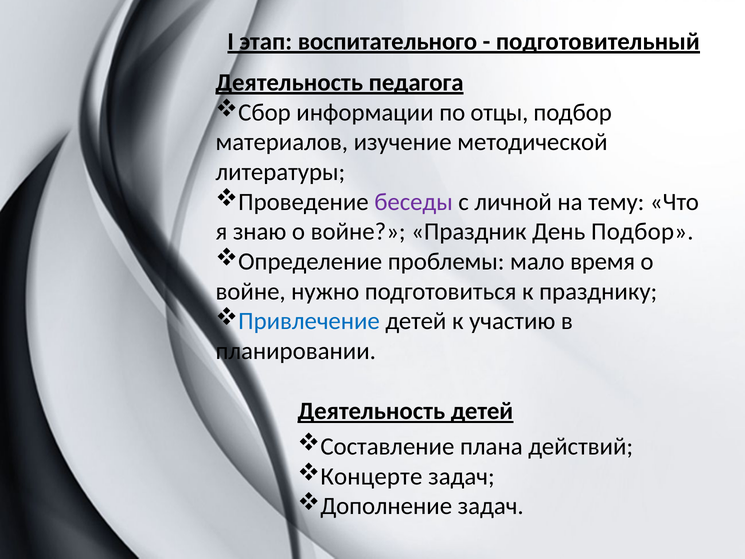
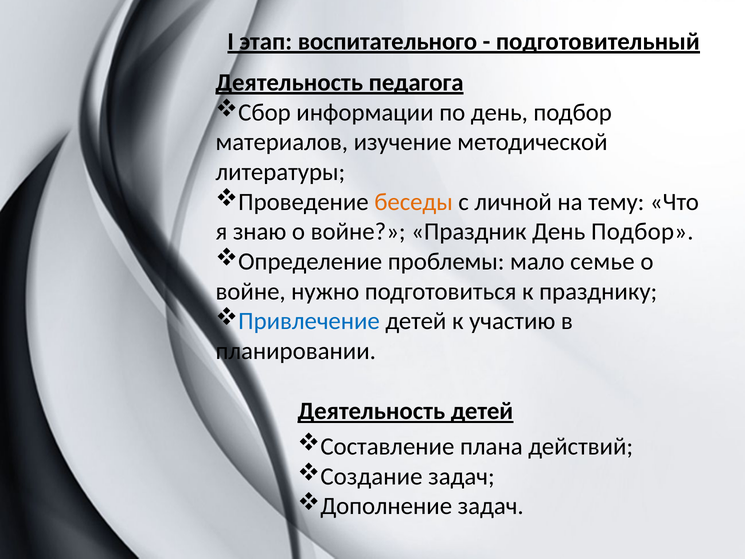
по отцы: отцы -> день
беседы colour: purple -> orange
время: время -> семье
Концерте: Концерте -> Создание
